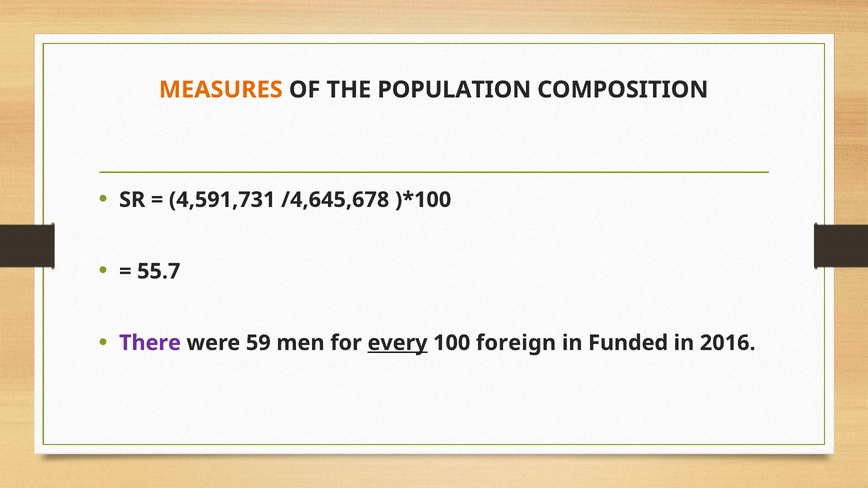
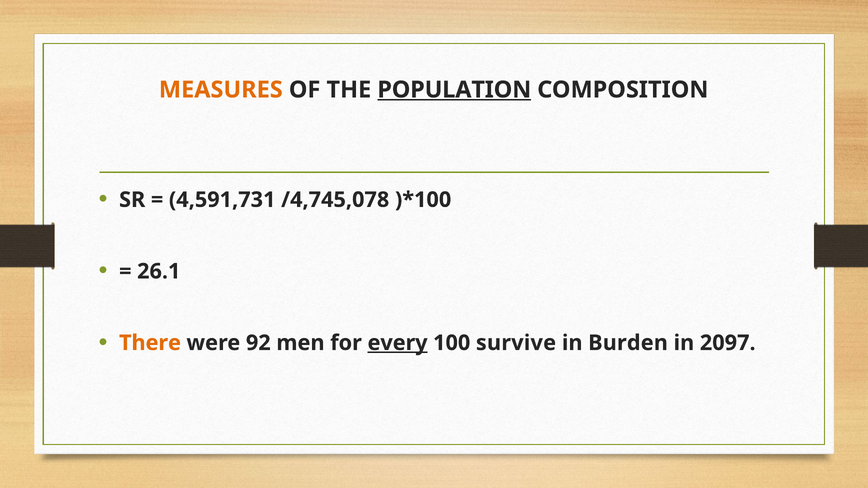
POPULATION underline: none -> present
/4,645,678: /4,645,678 -> /4,745,078
55.7: 55.7 -> 26.1
There colour: purple -> orange
59: 59 -> 92
foreign: foreign -> survive
Funded: Funded -> Burden
2016: 2016 -> 2097
